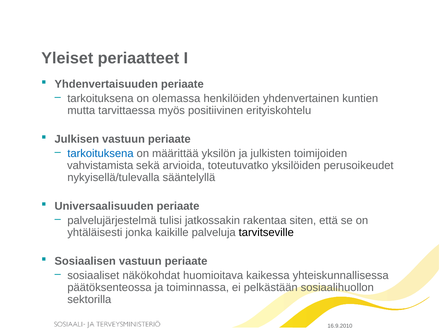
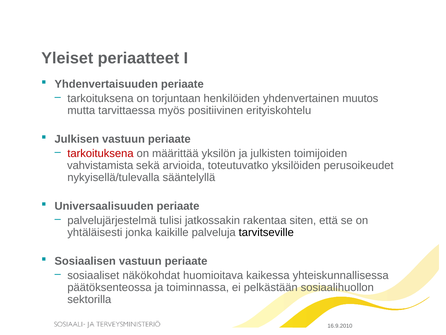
olemassa: olemassa -> torjuntaan
kuntien: kuntien -> muutos
tarkoituksena at (100, 153) colour: blue -> red
